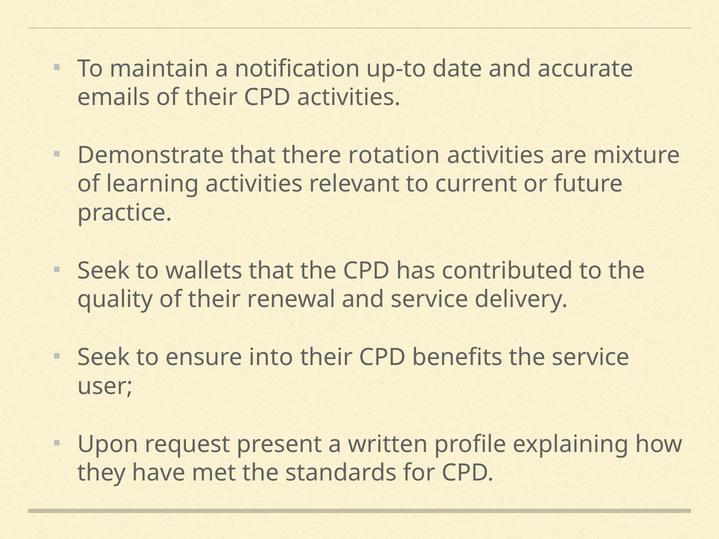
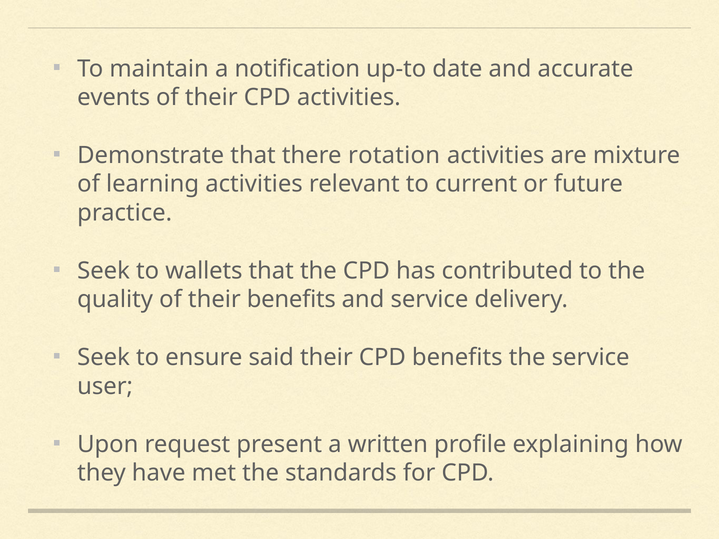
emails: emails -> events
their renewal: renewal -> benefits
into: into -> said
